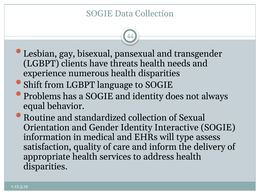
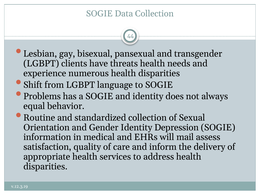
Interactive: Interactive -> Depression
type: type -> mail
